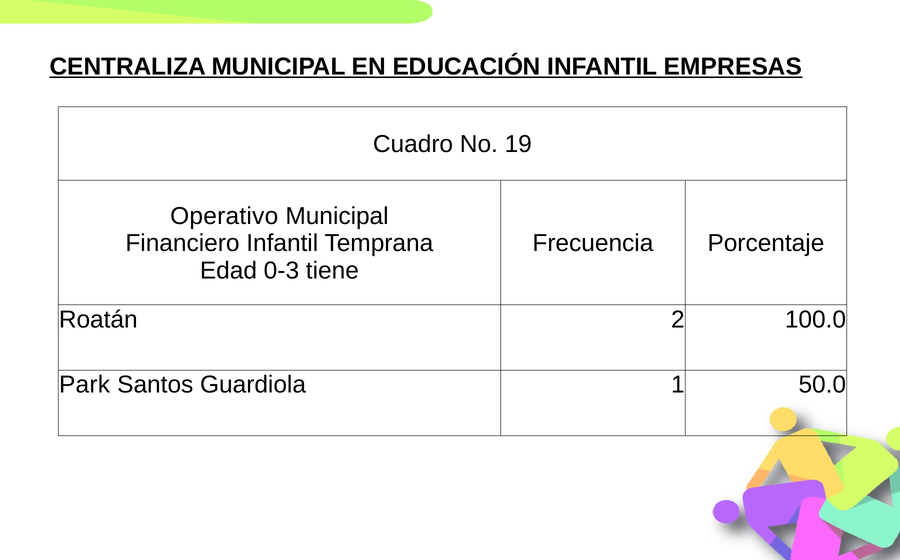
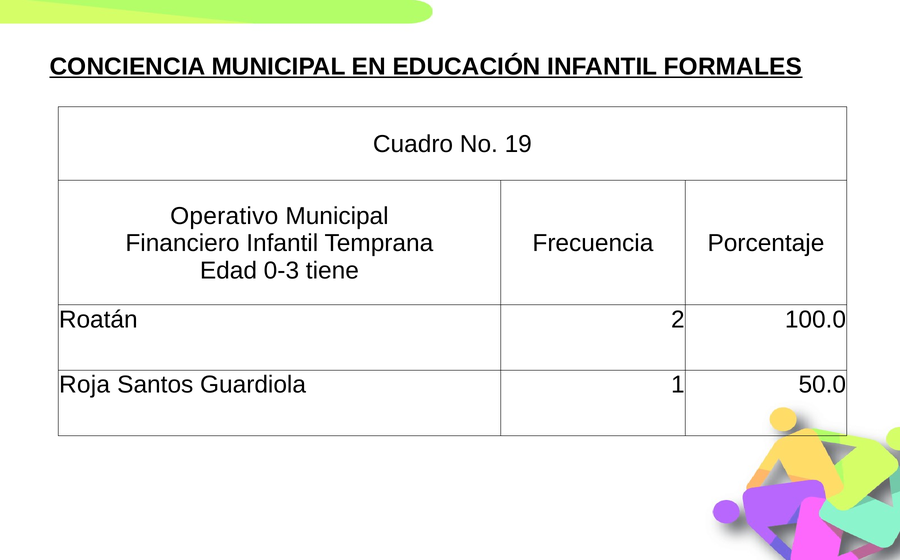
CENTRALIZA: CENTRALIZA -> CONCIENCIA
EMPRESAS: EMPRESAS -> FORMALES
Park: Park -> Roja
